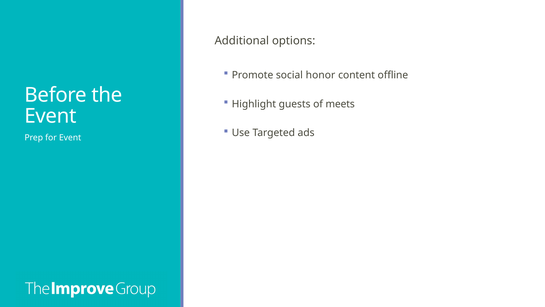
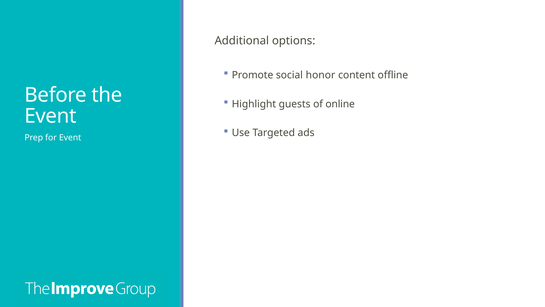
meets: meets -> online
